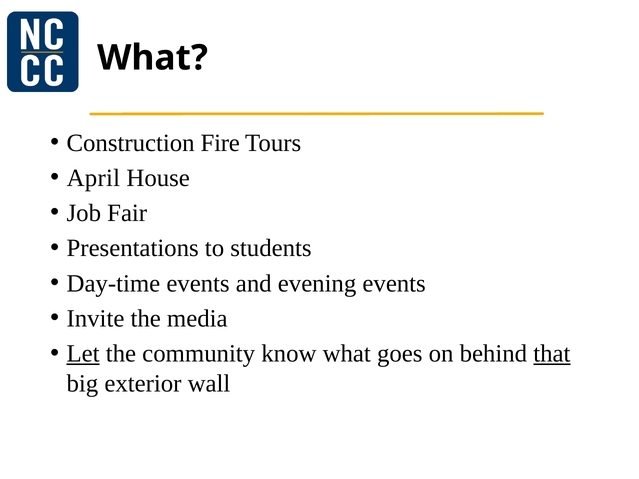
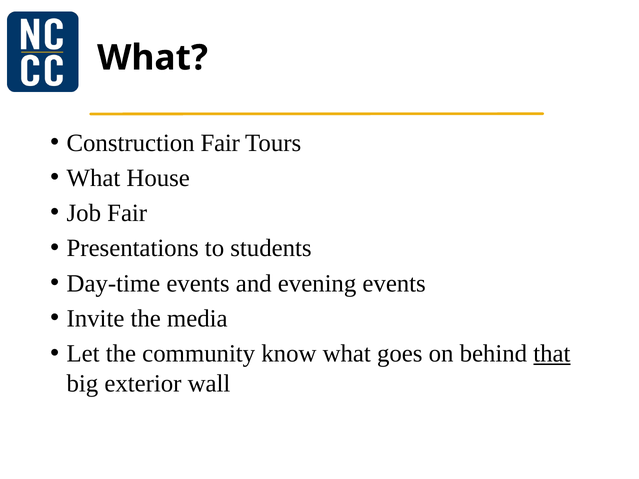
Construction Fire: Fire -> Fair
April at (93, 178): April -> What
Let underline: present -> none
